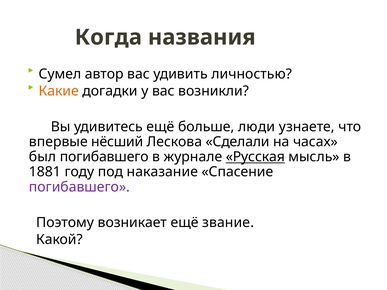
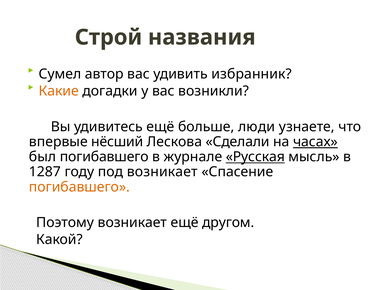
Когда: Когда -> Строй
личностью: личностью -> избранник
часах underline: none -> present
1881: 1881 -> 1287
под наказание: наказание -> возникает
погибавшего at (79, 187) colour: purple -> orange
звание: звание -> другом
